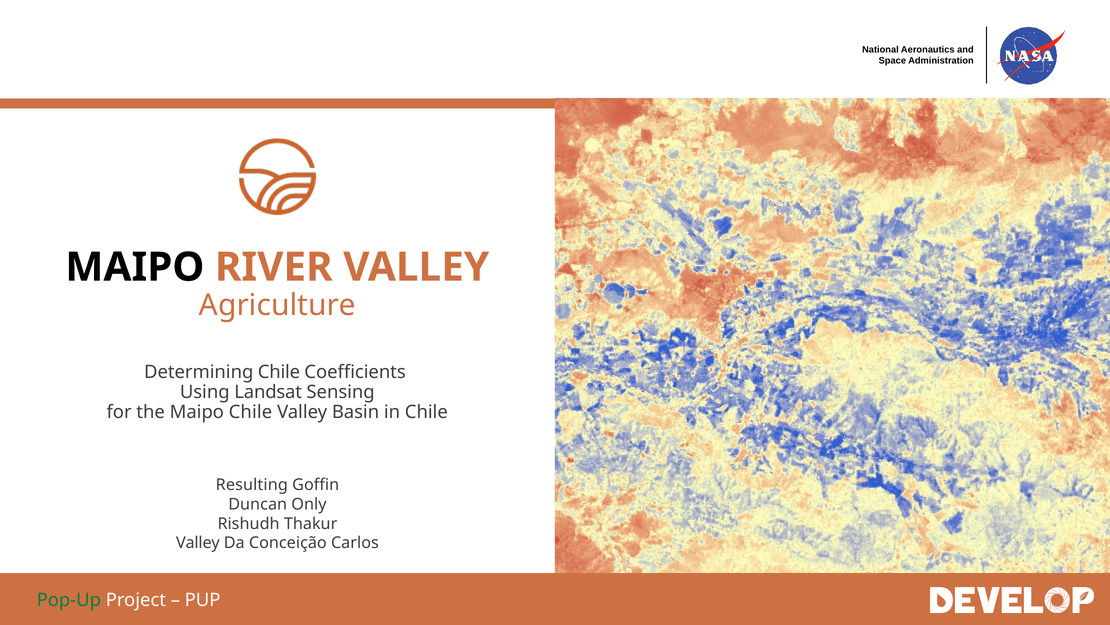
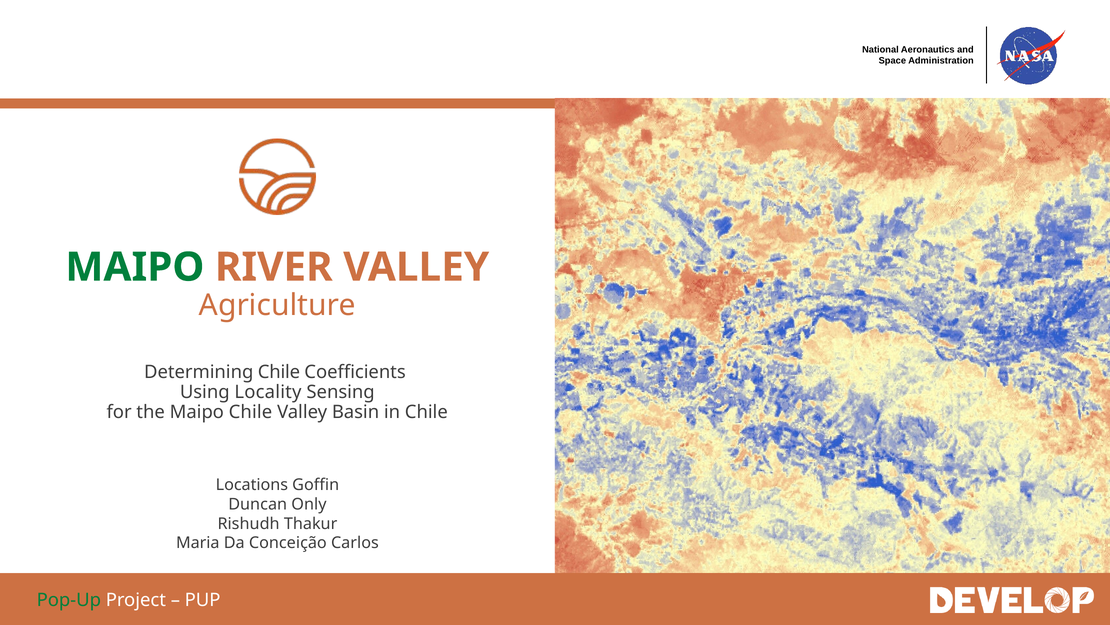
MAIPO at (135, 267) colour: black -> green
Landsat: Landsat -> Locality
Resulting: Resulting -> Locations
Valley at (198, 543): Valley -> Maria
